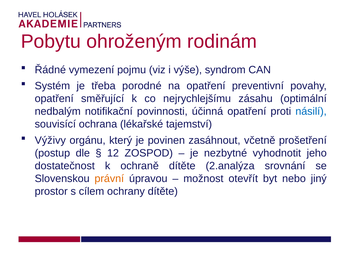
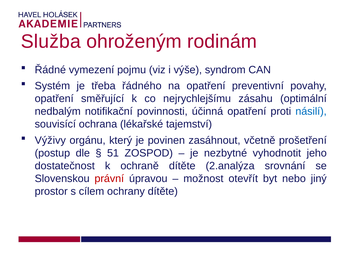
Pobytu: Pobytu -> Služba
porodné: porodné -> řádného
12: 12 -> 51
právní colour: orange -> red
